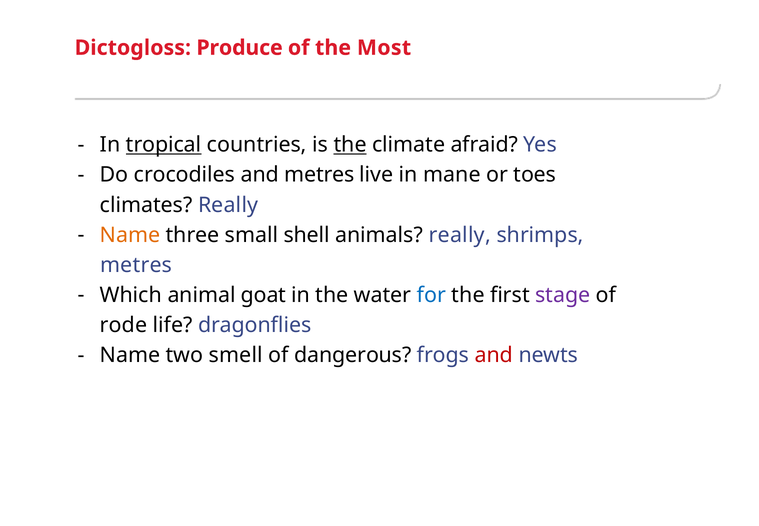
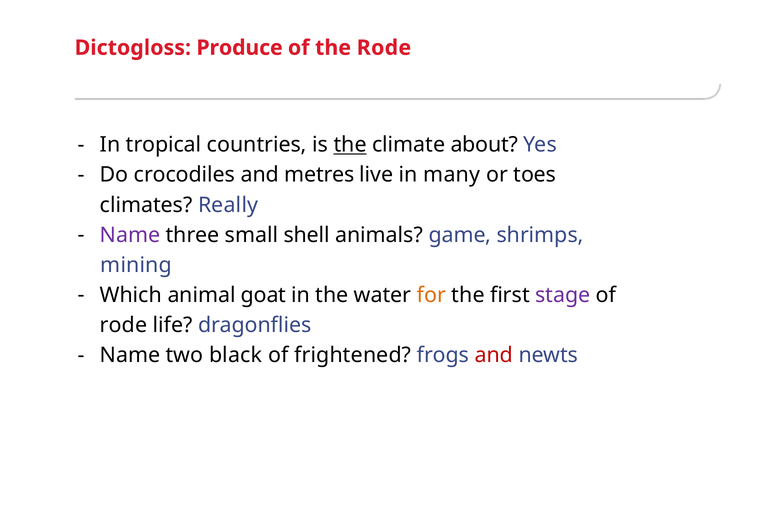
the Most: Most -> Rode
tropical underline: present -> none
afraid: afraid -> about
mane: mane -> many
Name at (130, 235) colour: orange -> purple
animals really: really -> game
metres at (136, 265): metres -> mining
for colour: blue -> orange
smell: smell -> black
dangerous: dangerous -> frightened
